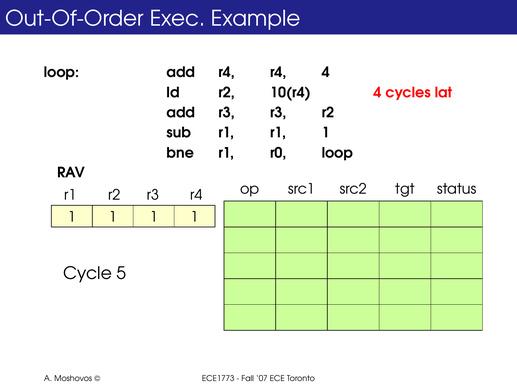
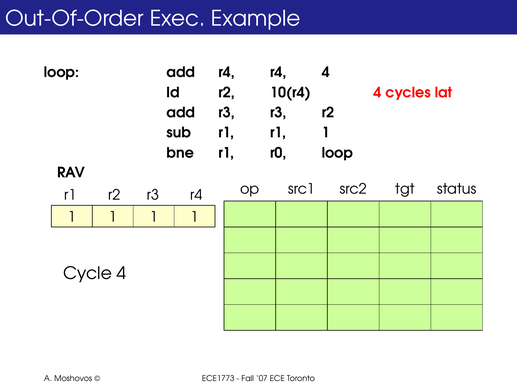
Cycle 5: 5 -> 4
